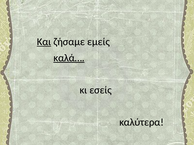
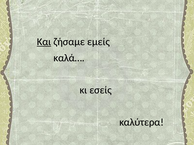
καλά… underline: present -> none
